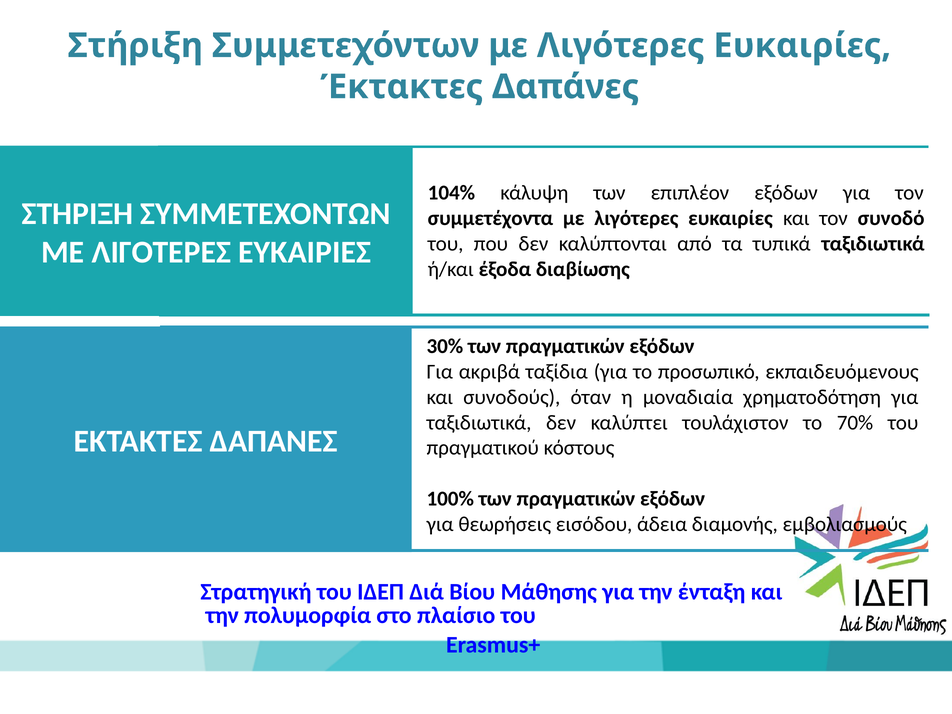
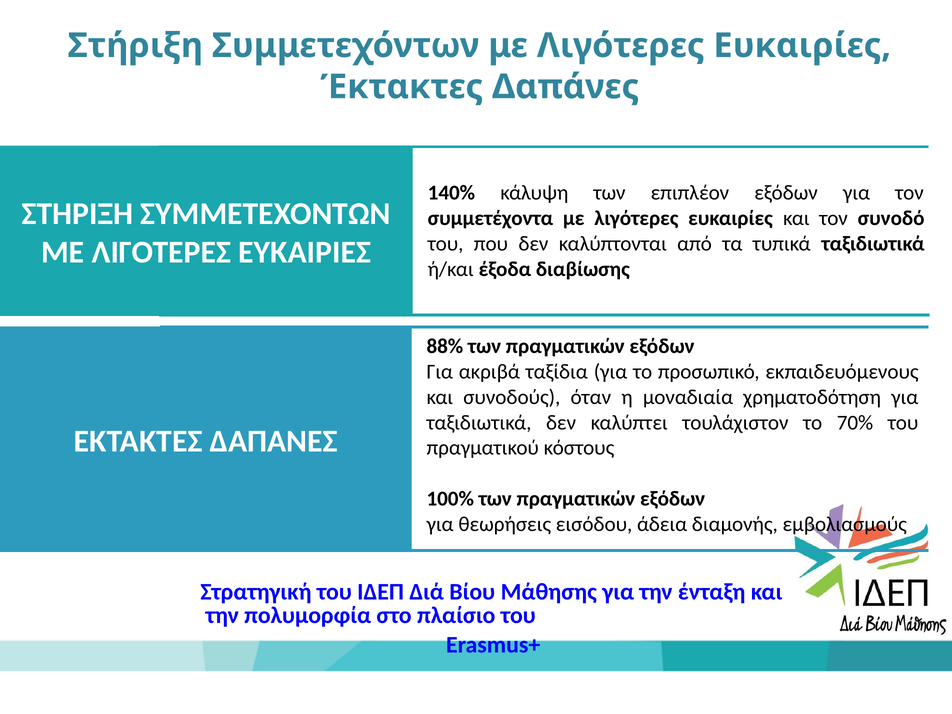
104%: 104% -> 140%
30%: 30% -> 88%
